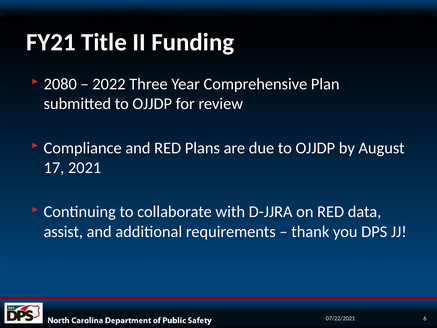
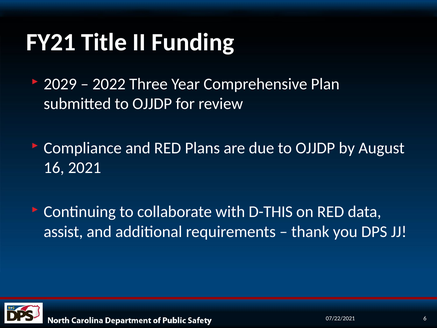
2080: 2080 -> 2029
17: 17 -> 16
D-JJRA: D-JJRA -> D-THIS
